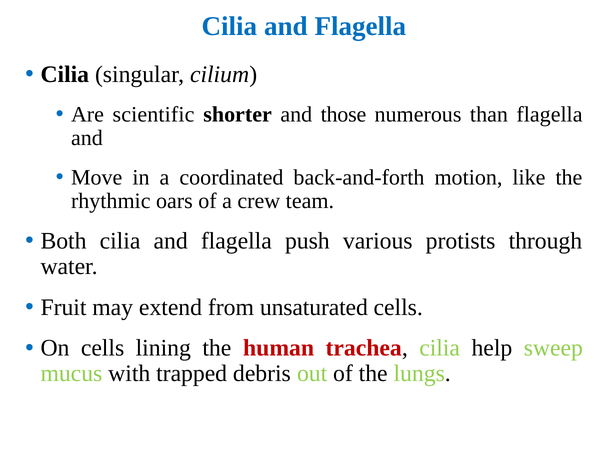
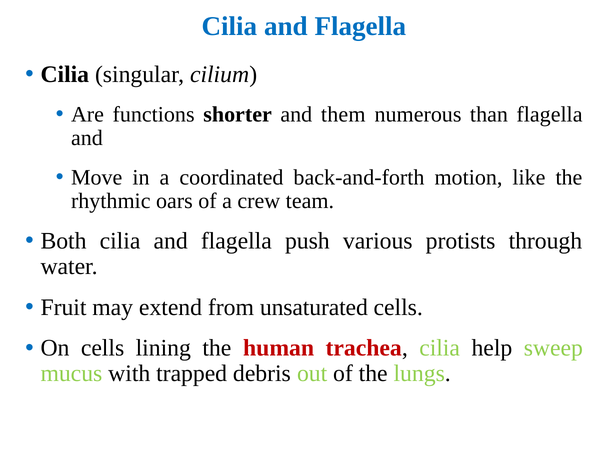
scientific: scientific -> functions
those: those -> them
